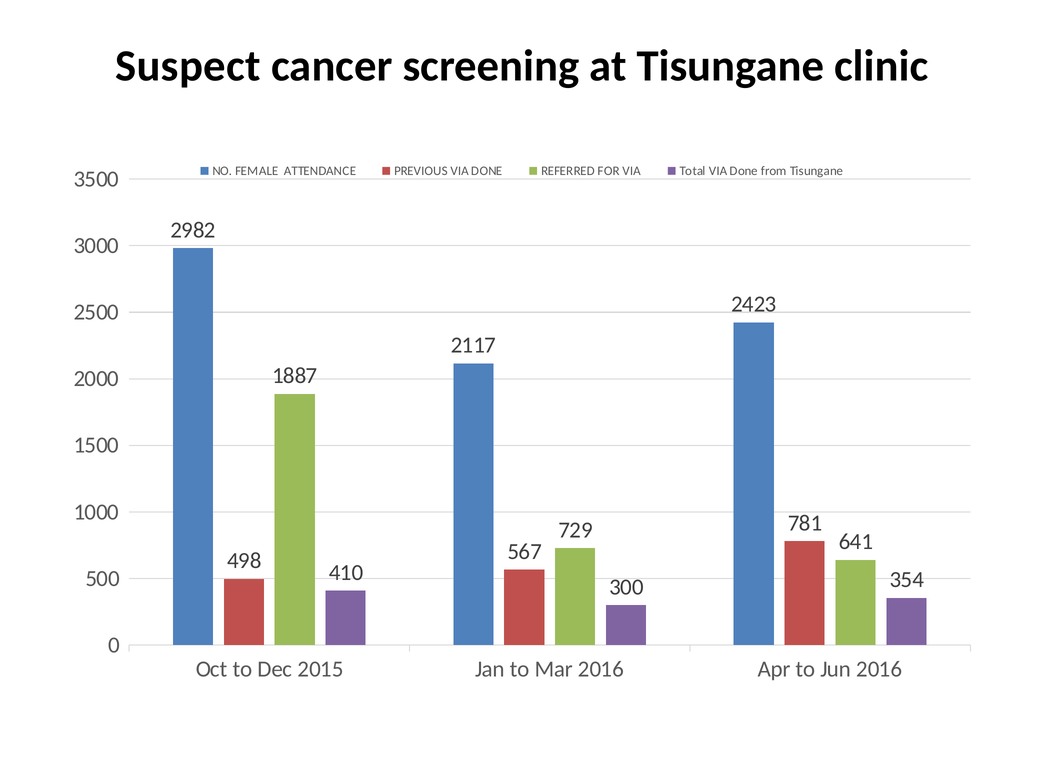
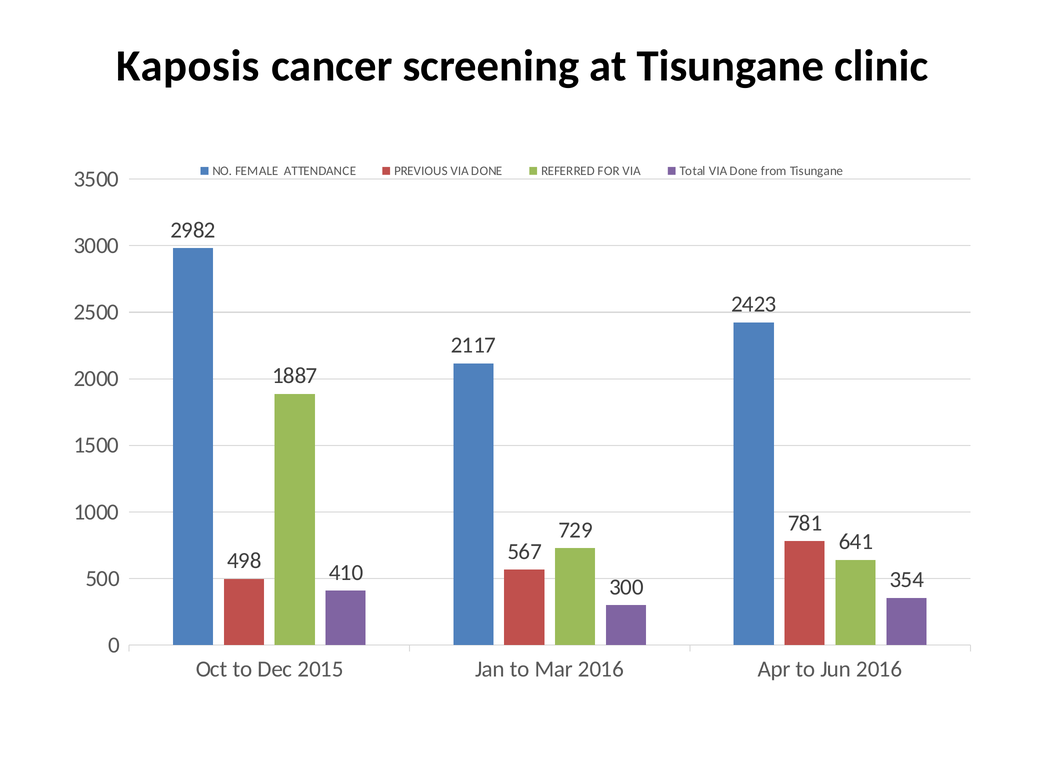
Suspect: Suspect -> Kaposis
